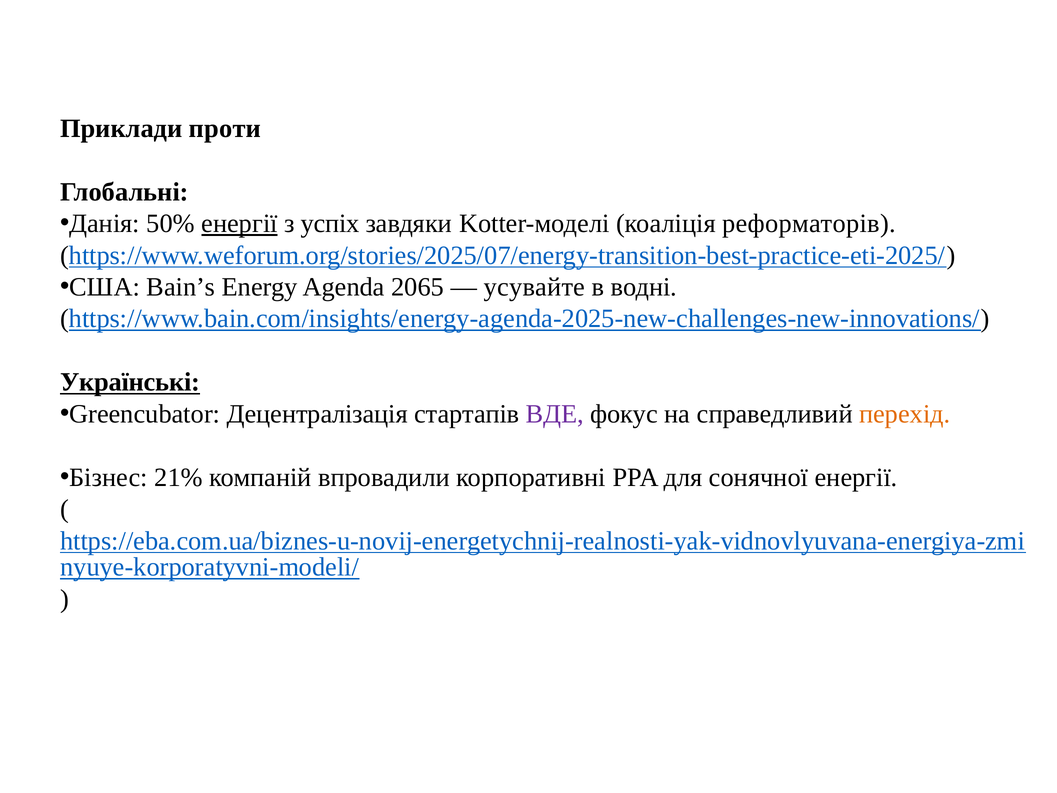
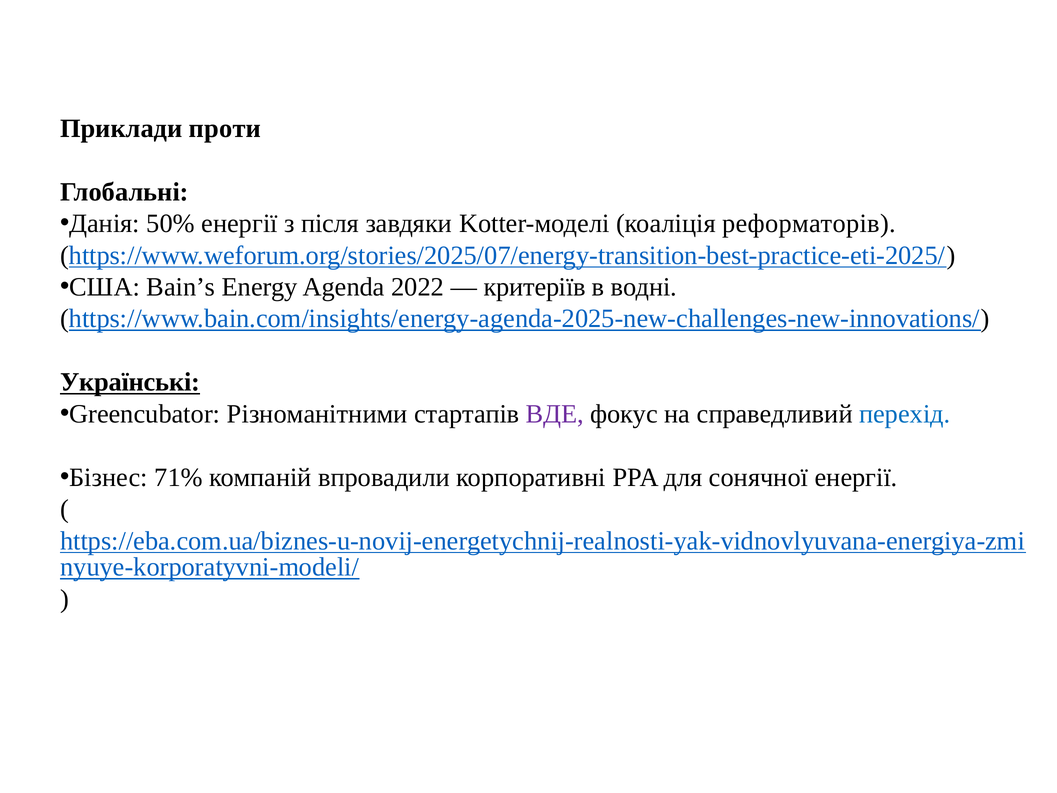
енергії at (240, 224) underline: present -> none
успіх: успіх -> після
2065: 2065 -> 2022
усувайте: усувайте -> критеріїв
Децентралізація: Децентралізація -> Різноманітними
перехід colour: orange -> blue
21%: 21% -> 71%
